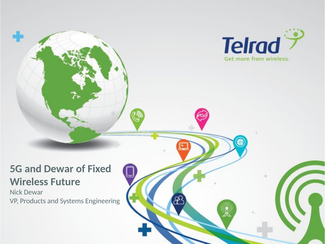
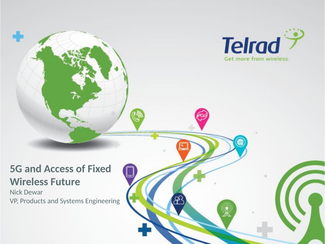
and Dewar: Dewar -> Access
